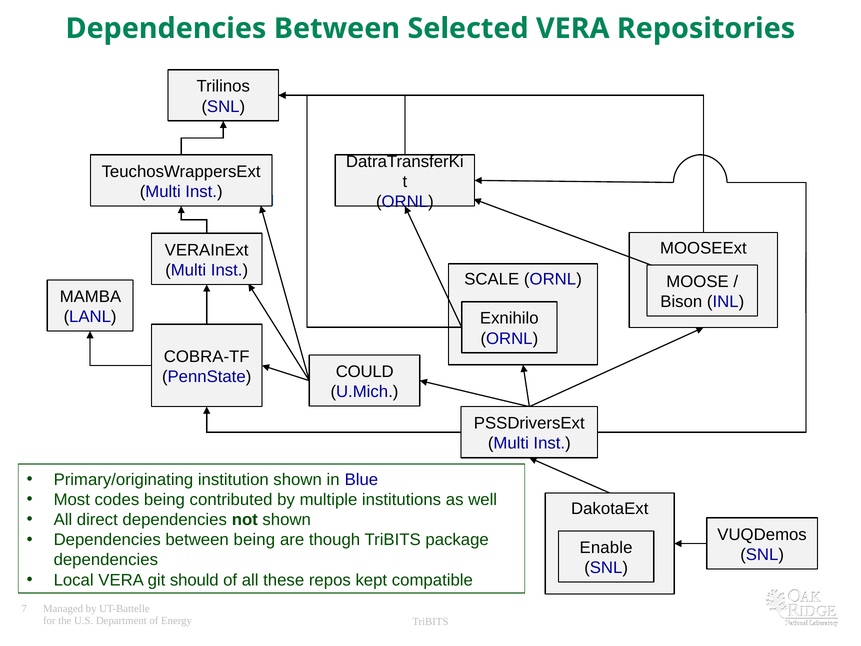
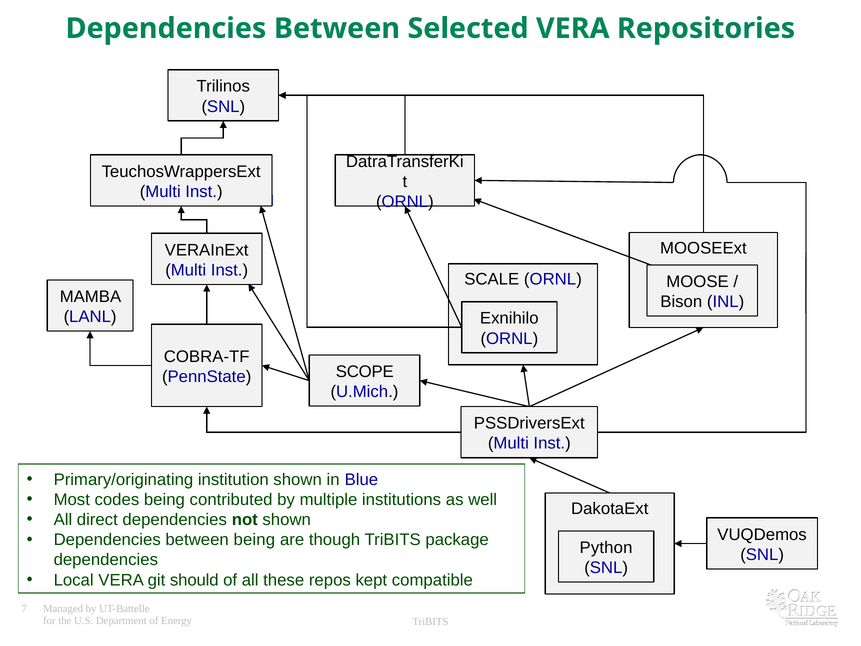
COULD: COULD -> SCOPE
Enable: Enable -> Python
